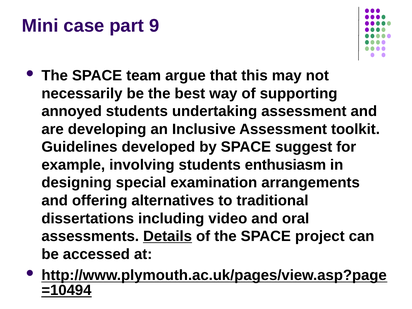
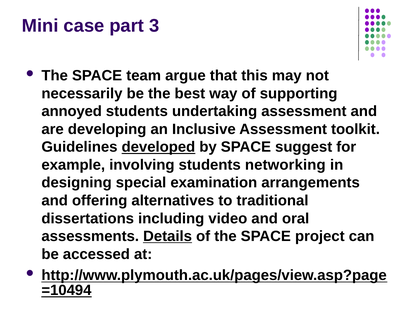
9: 9 -> 3
developed underline: none -> present
enthusiasm: enthusiasm -> networking
